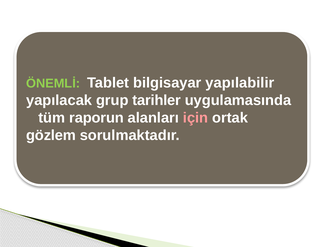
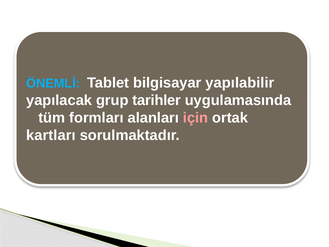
ÖNEMLİ colour: light green -> light blue
raporun: raporun -> formları
gözlem: gözlem -> kartları
